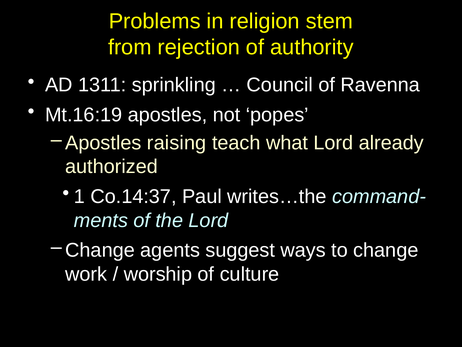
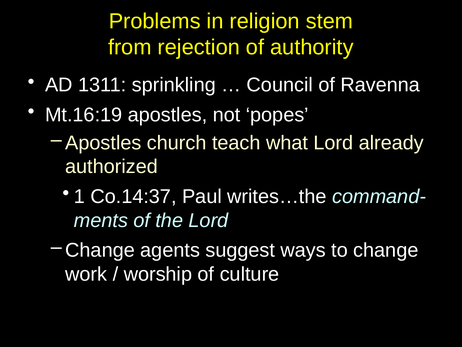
raising: raising -> church
